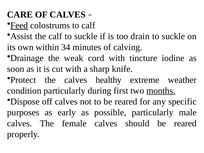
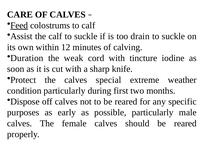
34: 34 -> 12
Drainage: Drainage -> Duration
healthy: healthy -> special
months underline: present -> none
